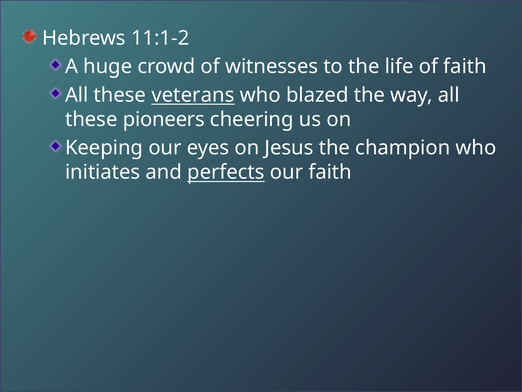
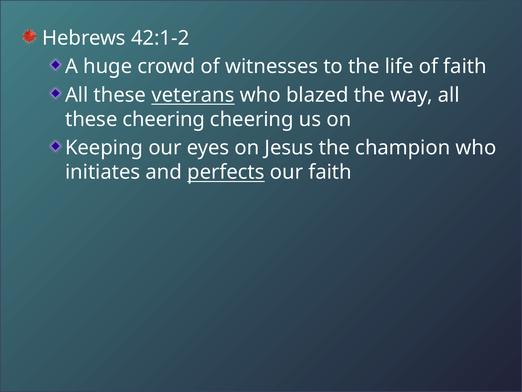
11:1-2: 11:1-2 -> 42:1-2
these pioneers: pioneers -> cheering
